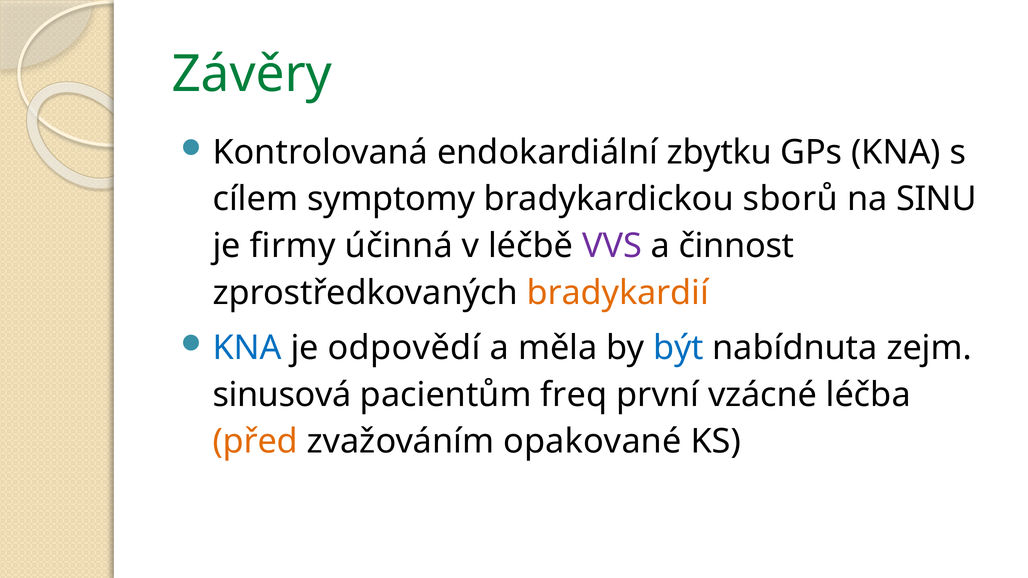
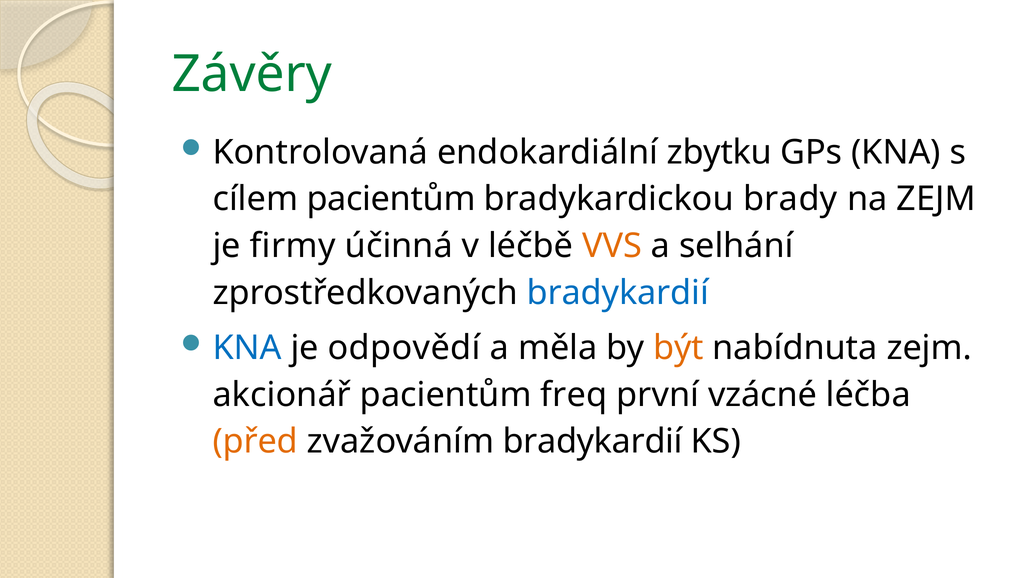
cílem symptomy: symptomy -> pacientům
sborů: sborů -> brady
na SINU: SINU -> ZEJM
VVS colour: purple -> orange
činnost: činnost -> selhání
bradykardií at (618, 293) colour: orange -> blue
být colour: blue -> orange
sinusová: sinusová -> akcionář
zvažováním opakované: opakované -> bradykardií
